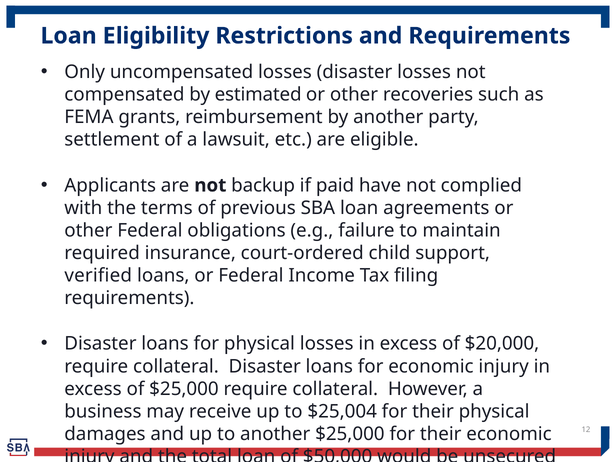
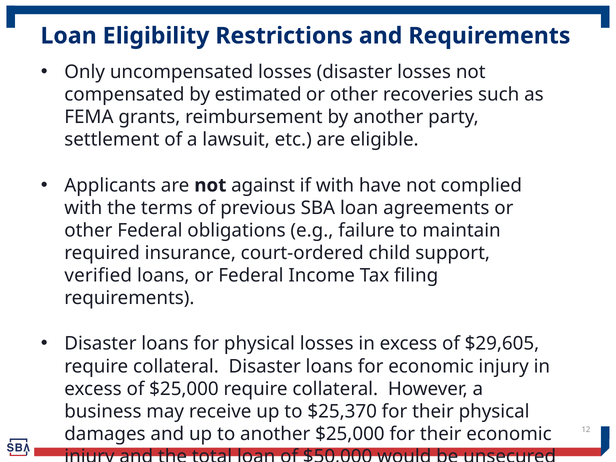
backup: backup -> against
if paid: paid -> with
$20,000: $20,000 -> $29,605
$25,004: $25,004 -> $25,370
